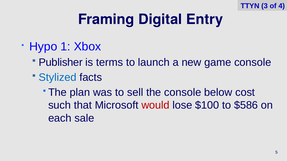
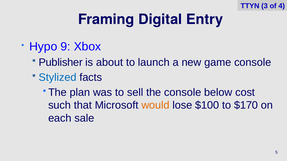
1: 1 -> 9
terms: terms -> about
would colour: red -> orange
$586: $586 -> $170
